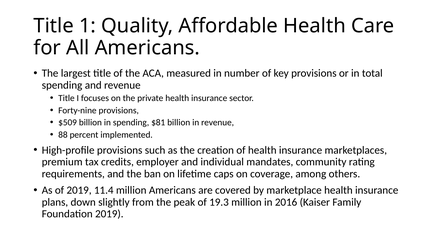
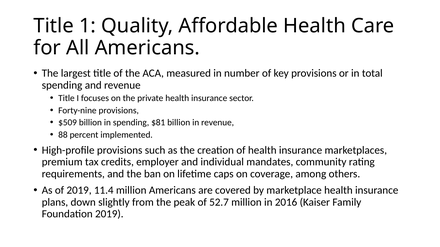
19.3: 19.3 -> 52.7
